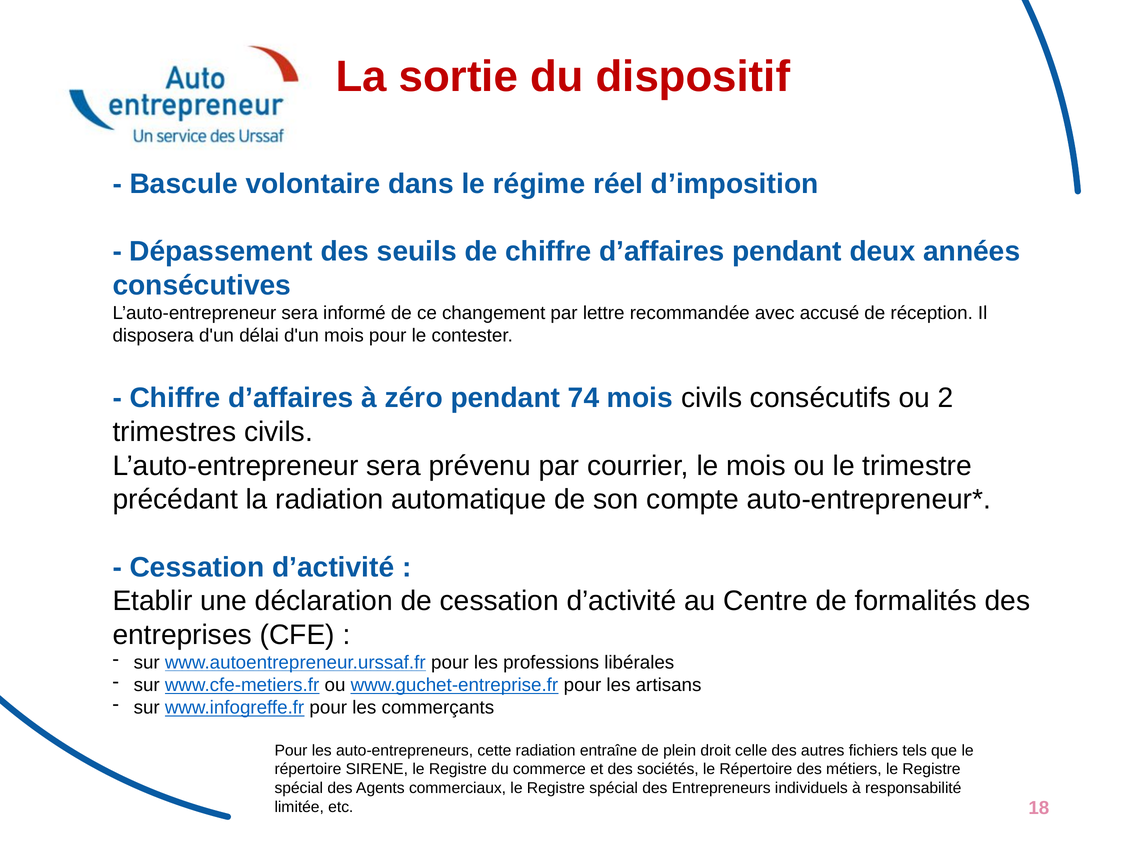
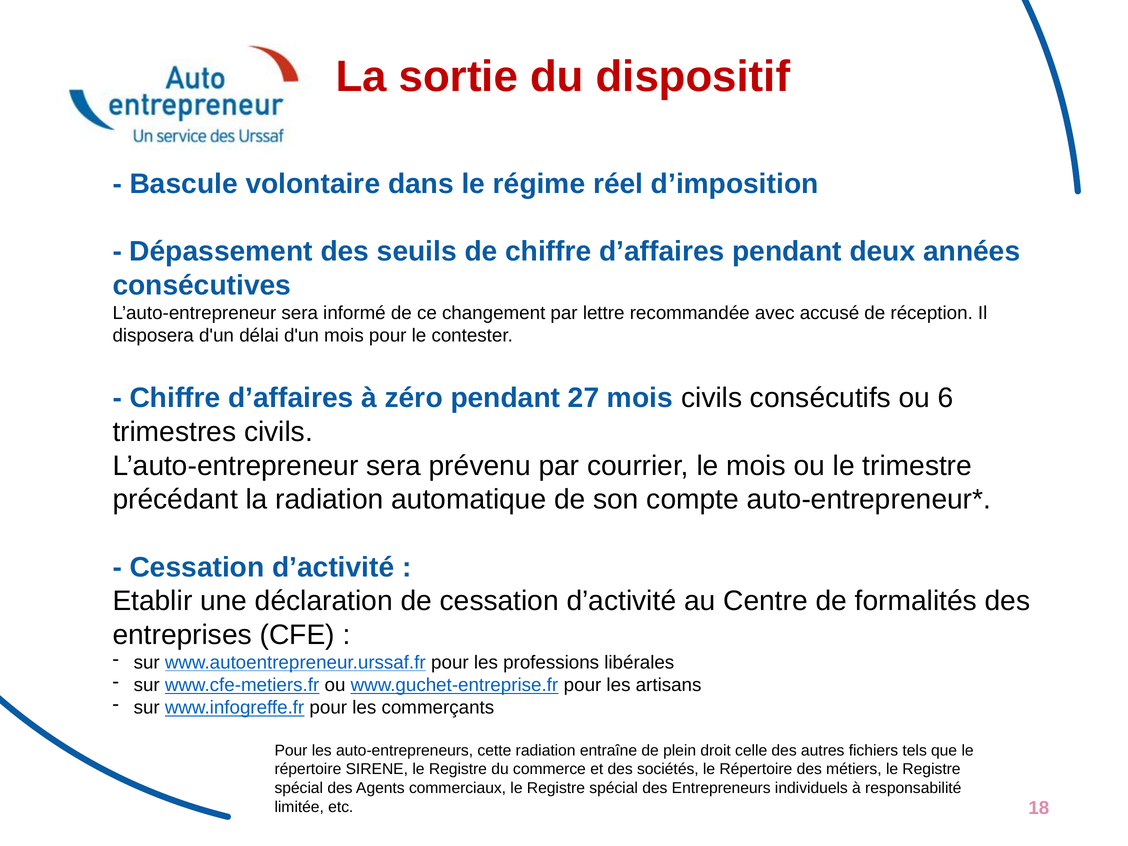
74: 74 -> 27
2: 2 -> 6
